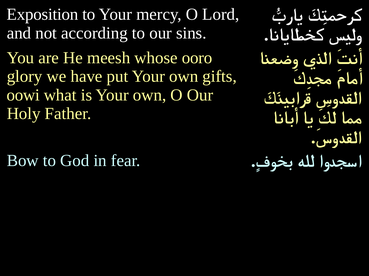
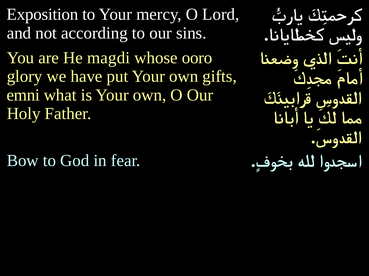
meesh: meesh -> magdi
oowi: oowi -> emni
